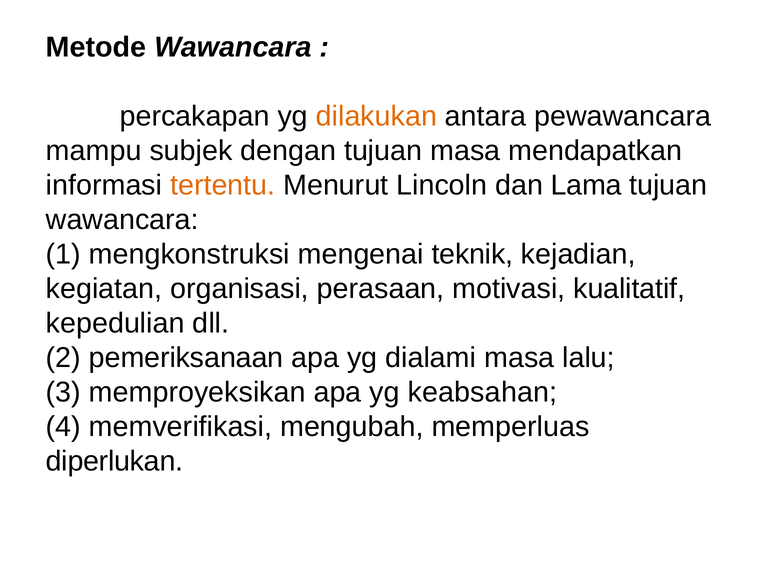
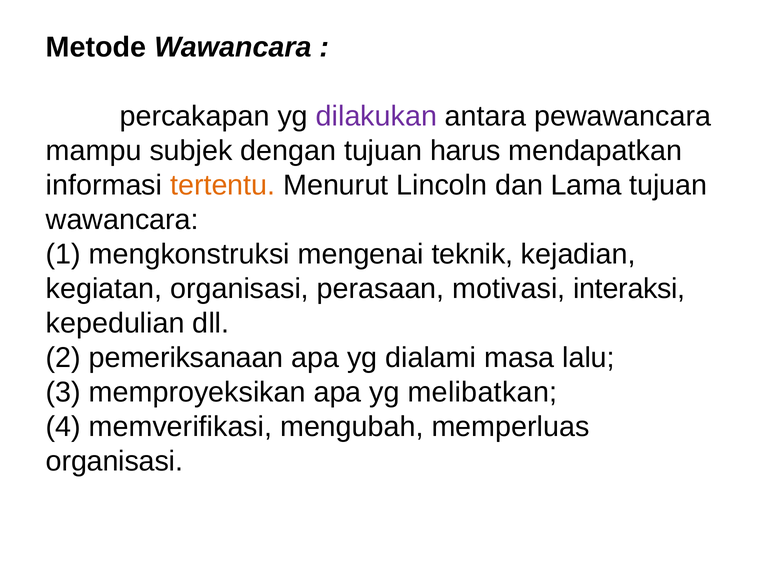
dilakukan colour: orange -> purple
tujuan masa: masa -> harus
kualitatif: kualitatif -> interaksi
keabsahan: keabsahan -> melibatkan
diperlukan at (115, 461): diperlukan -> organisasi
